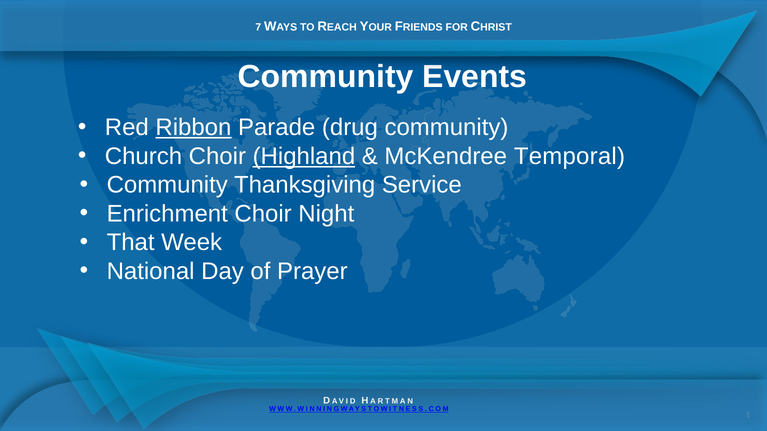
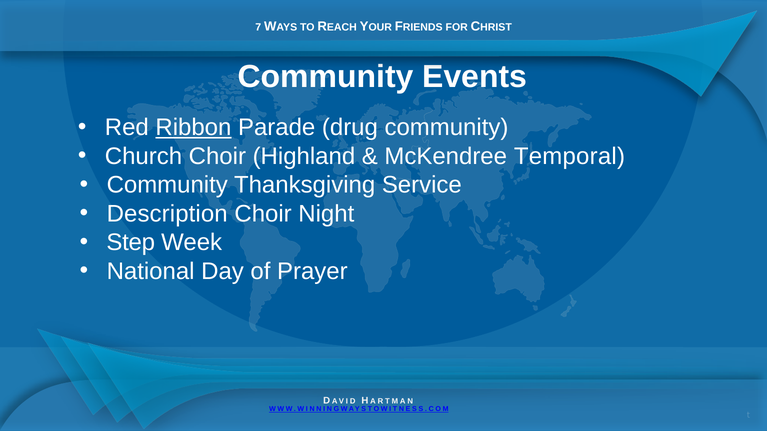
Highland underline: present -> none
Enrichment: Enrichment -> Description
That: That -> Step
